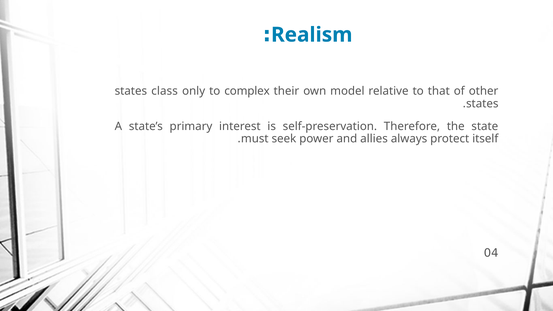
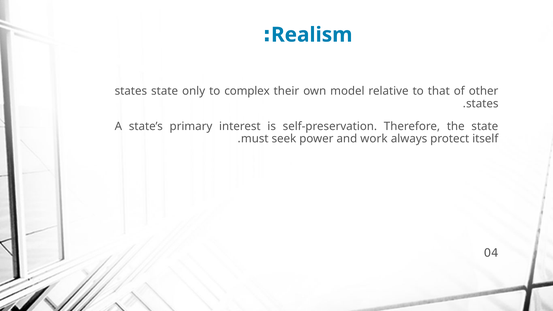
states class: class -> state
allies: allies -> work
